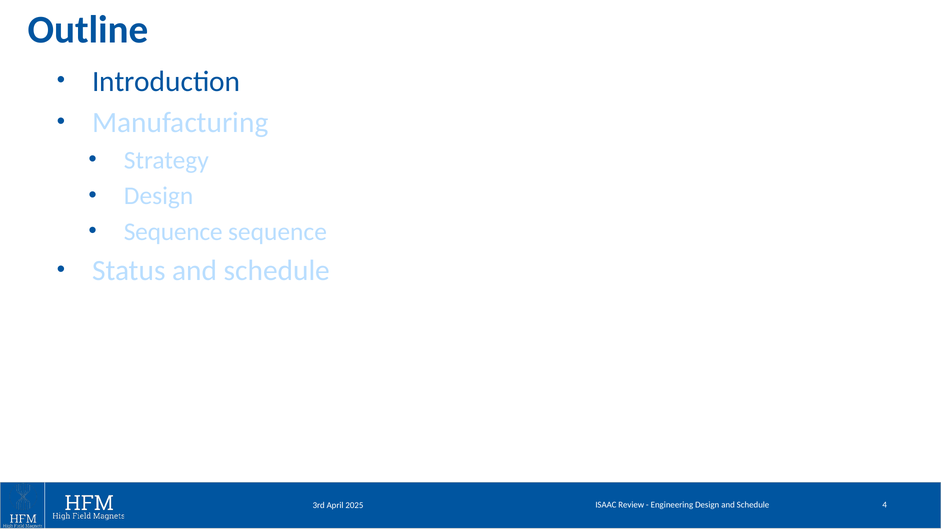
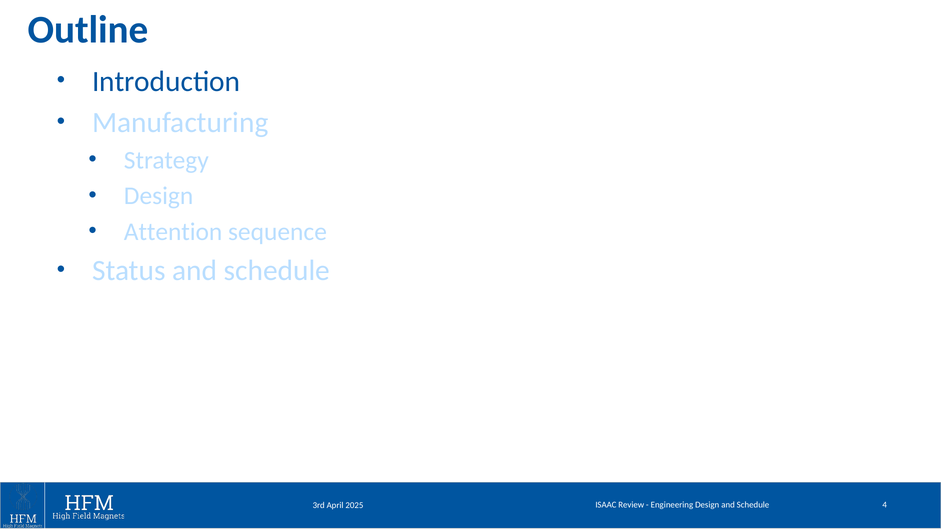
Sequence at (173, 232): Sequence -> Attention
